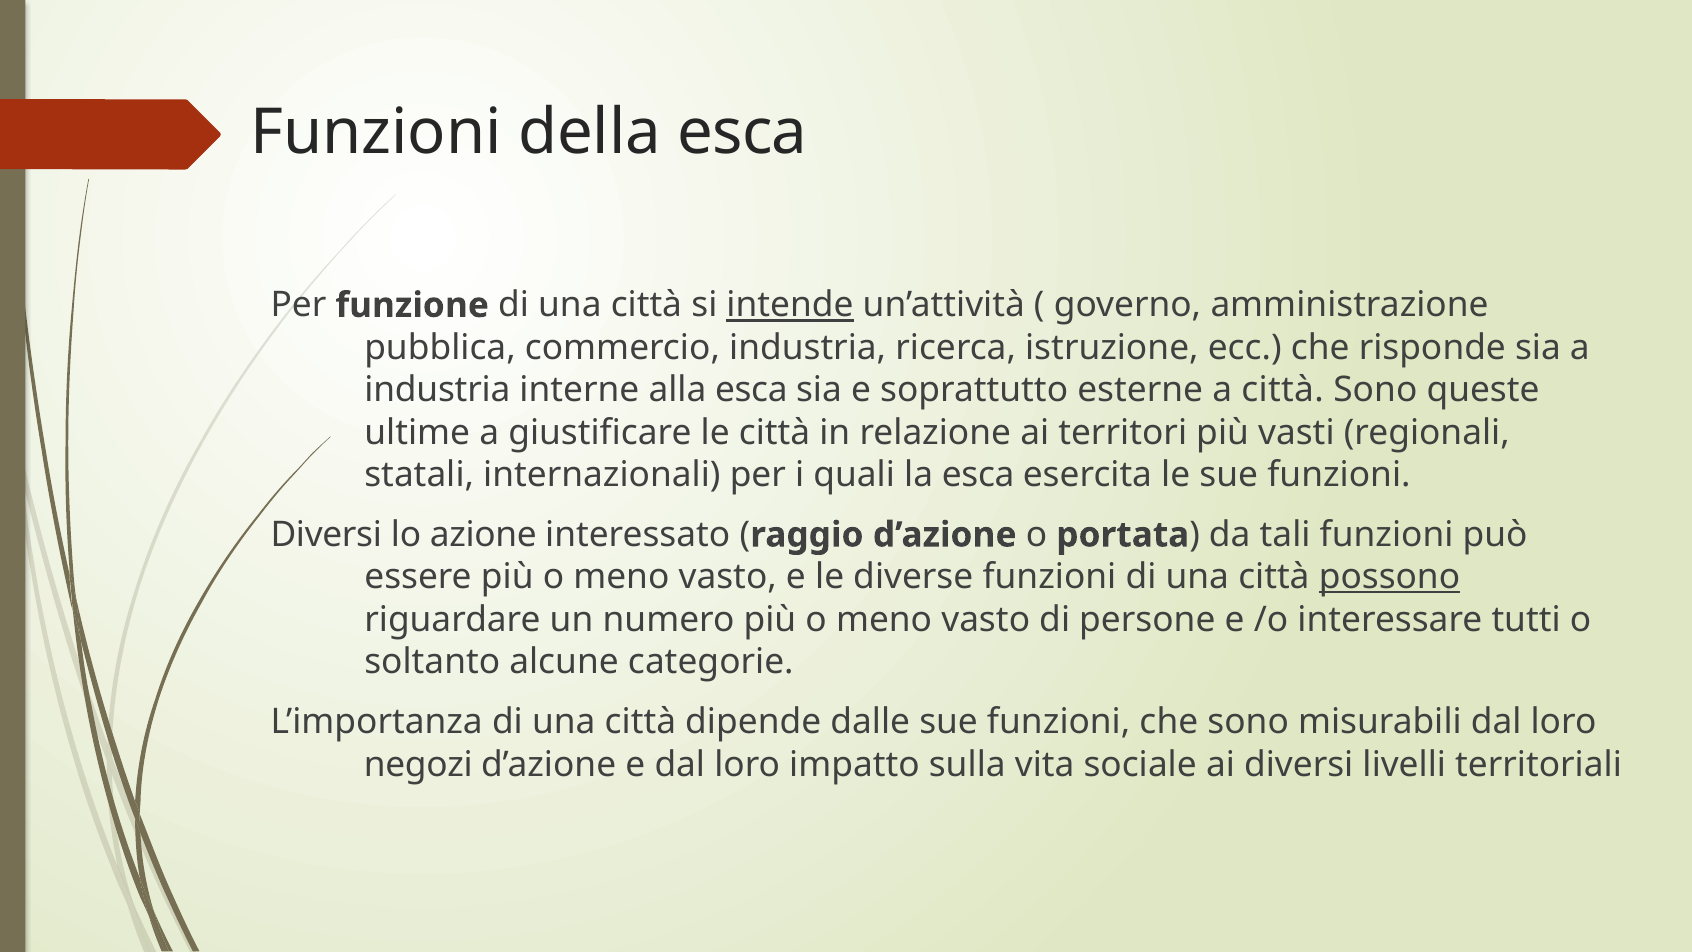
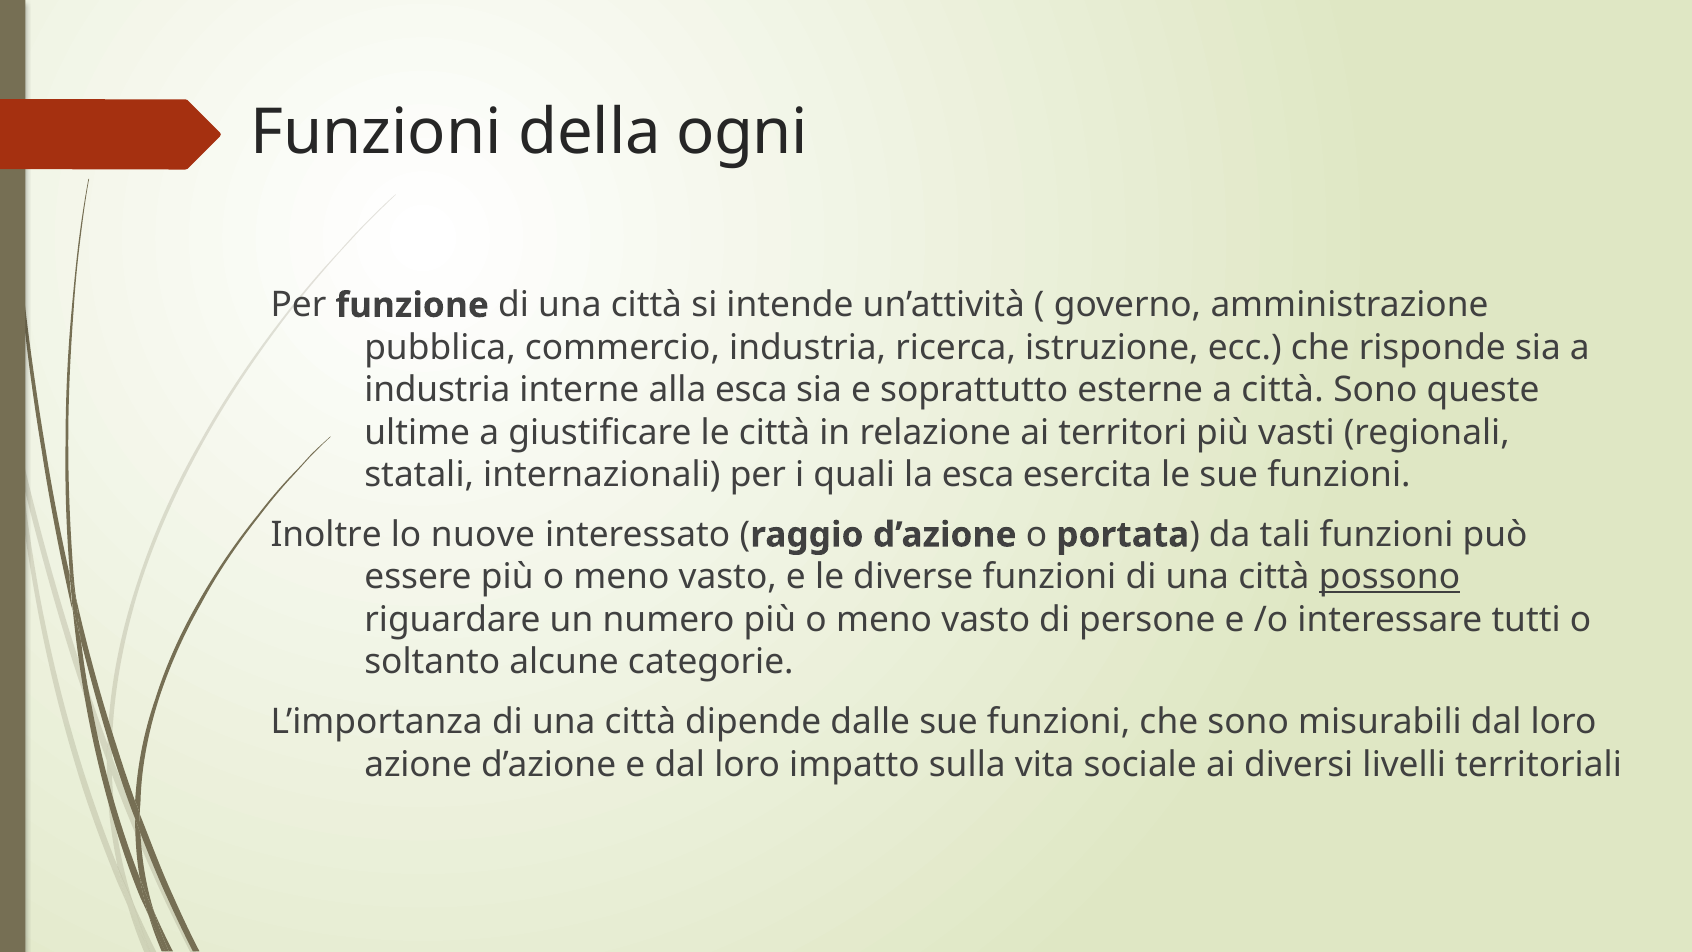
della esca: esca -> ogni
intende underline: present -> none
Diversi at (326, 535): Diversi -> Inoltre
azione: azione -> nuove
negozi: negozi -> azione
